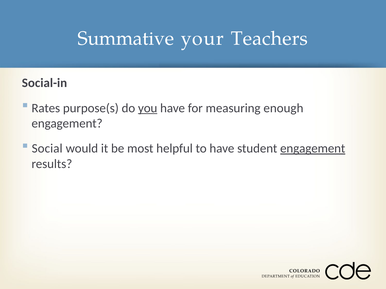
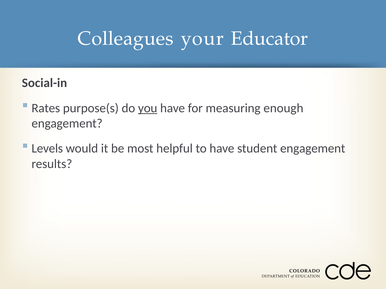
Summative: Summative -> Colleagues
Teachers: Teachers -> Educator
Social: Social -> Levels
engagement at (313, 149) underline: present -> none
